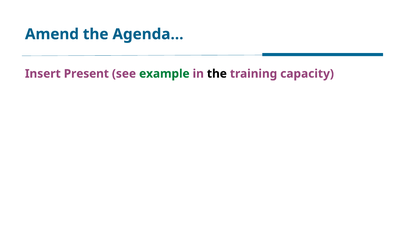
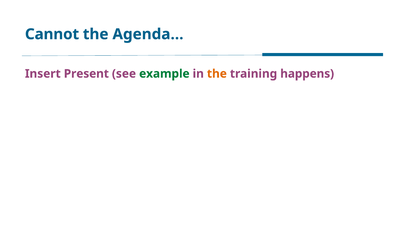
Amend: Amend -> Cannot
the at (217, 74) colour: black -> orange
capacity: capacity -> happens
